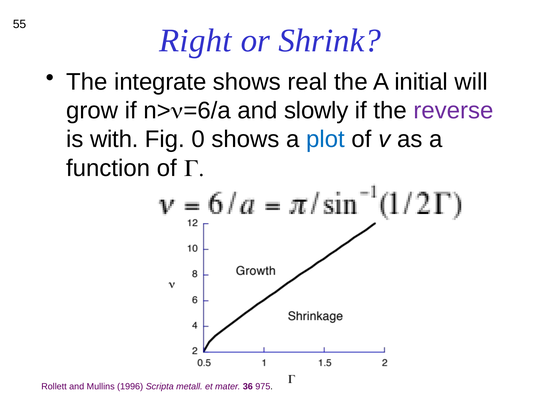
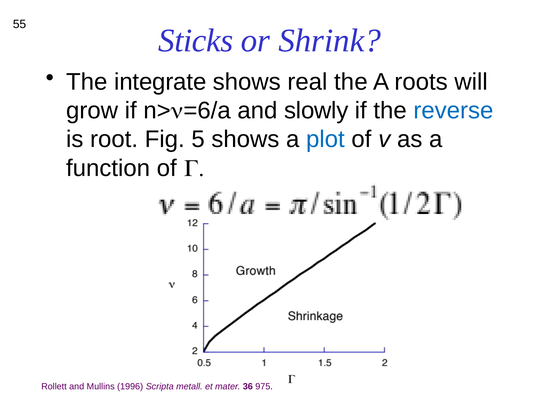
Right: Right -> Sticks
initial: initial -> roots
reverse colour: purple -> blue
with: with -> root
0: 0 -> 5
